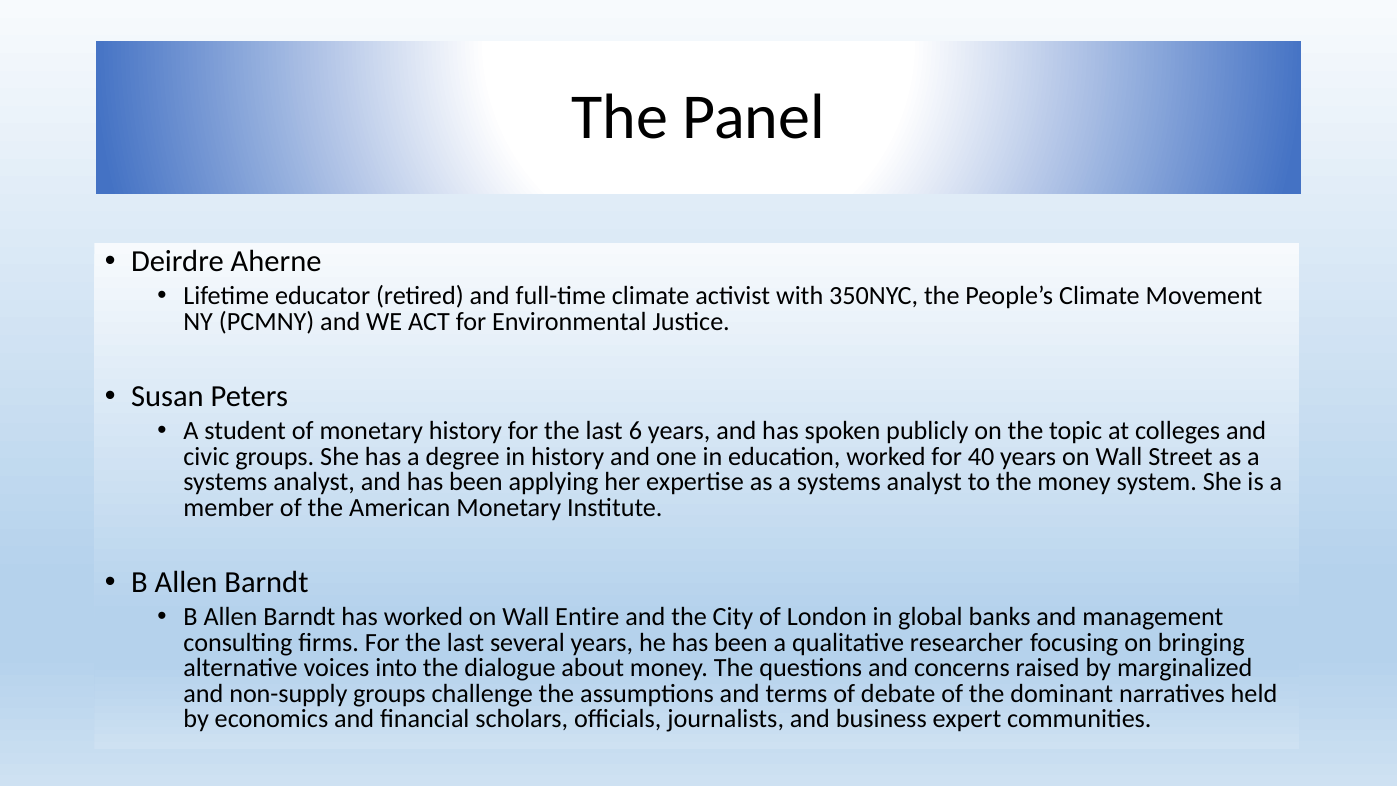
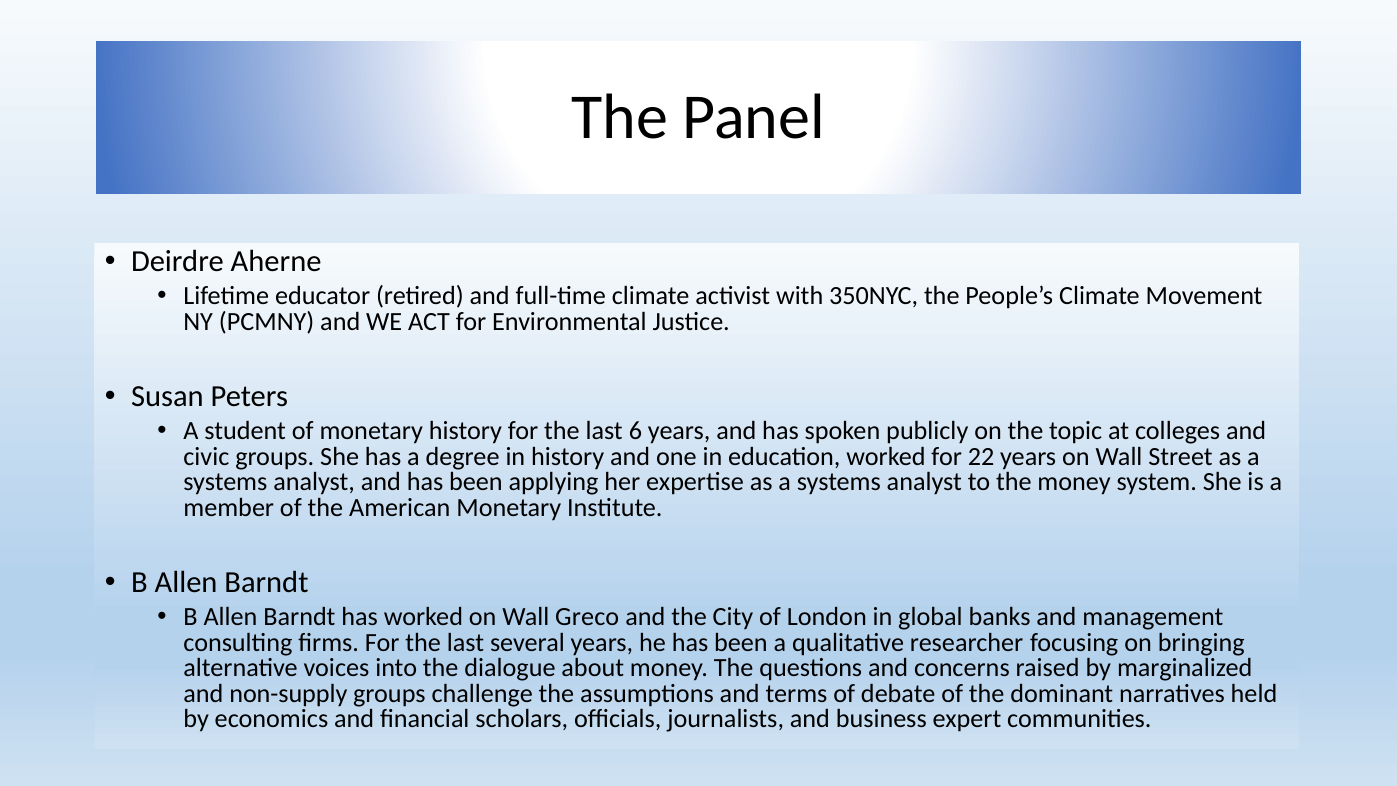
40: 40 -> 22
Entire: Entire -> Greco
